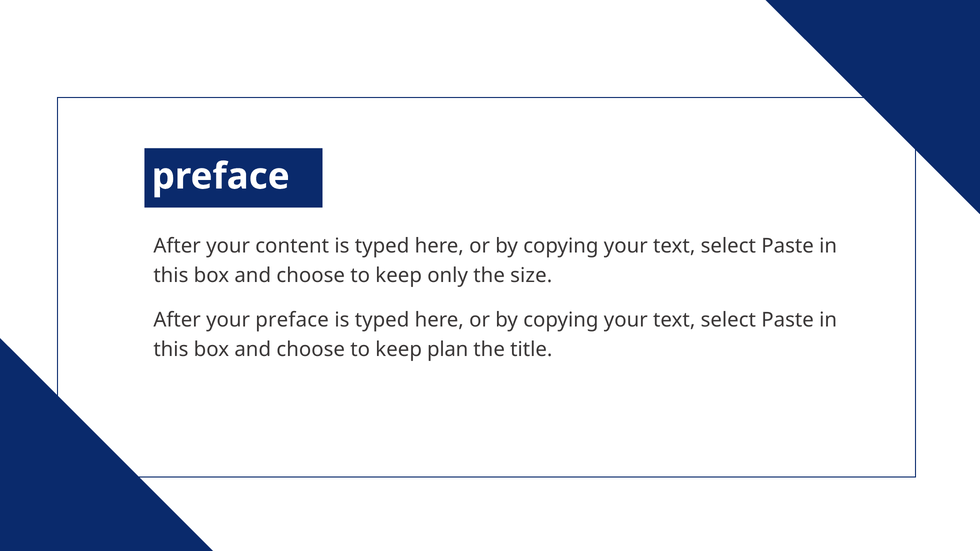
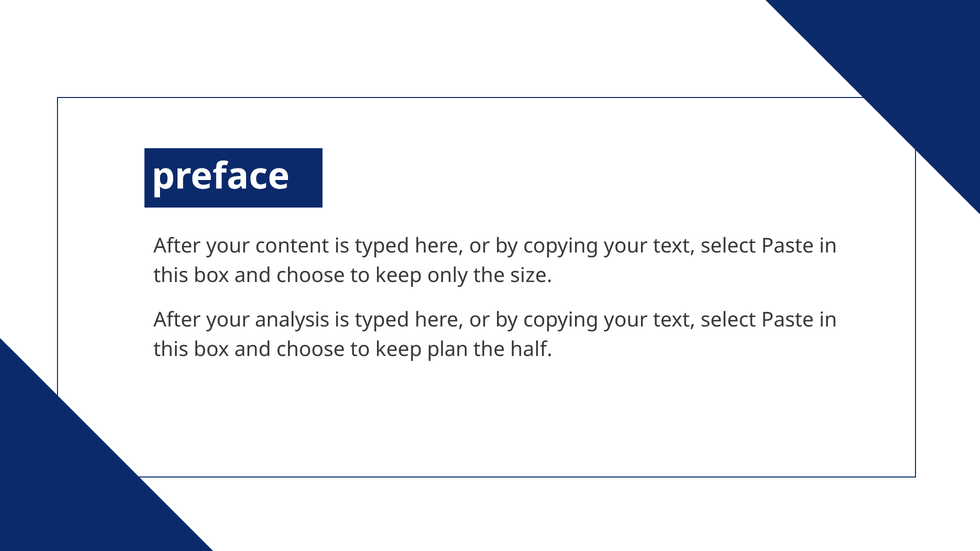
your preface: preface -> analysis
title: title -> half
